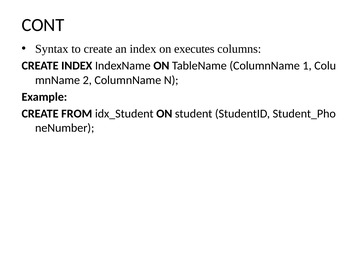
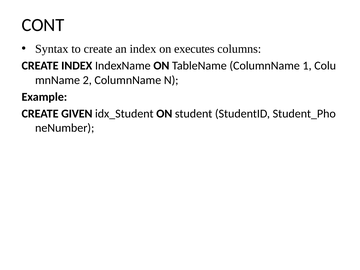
FROM: FROM -> GIVEN
